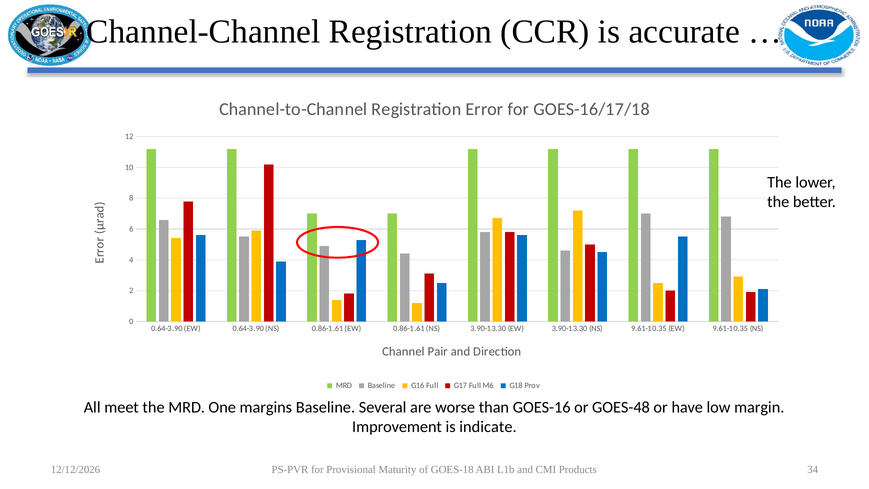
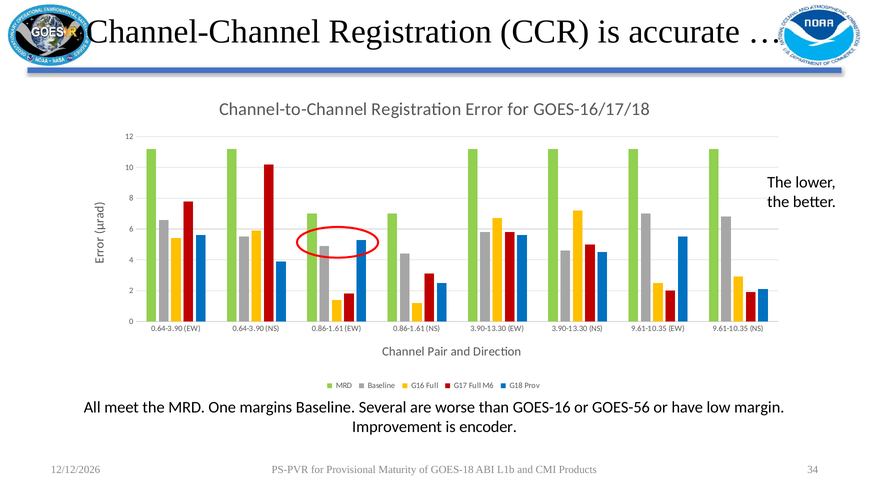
GOES-48: GOES-48 -> GOES-56
indicate: indicate -> encoder
